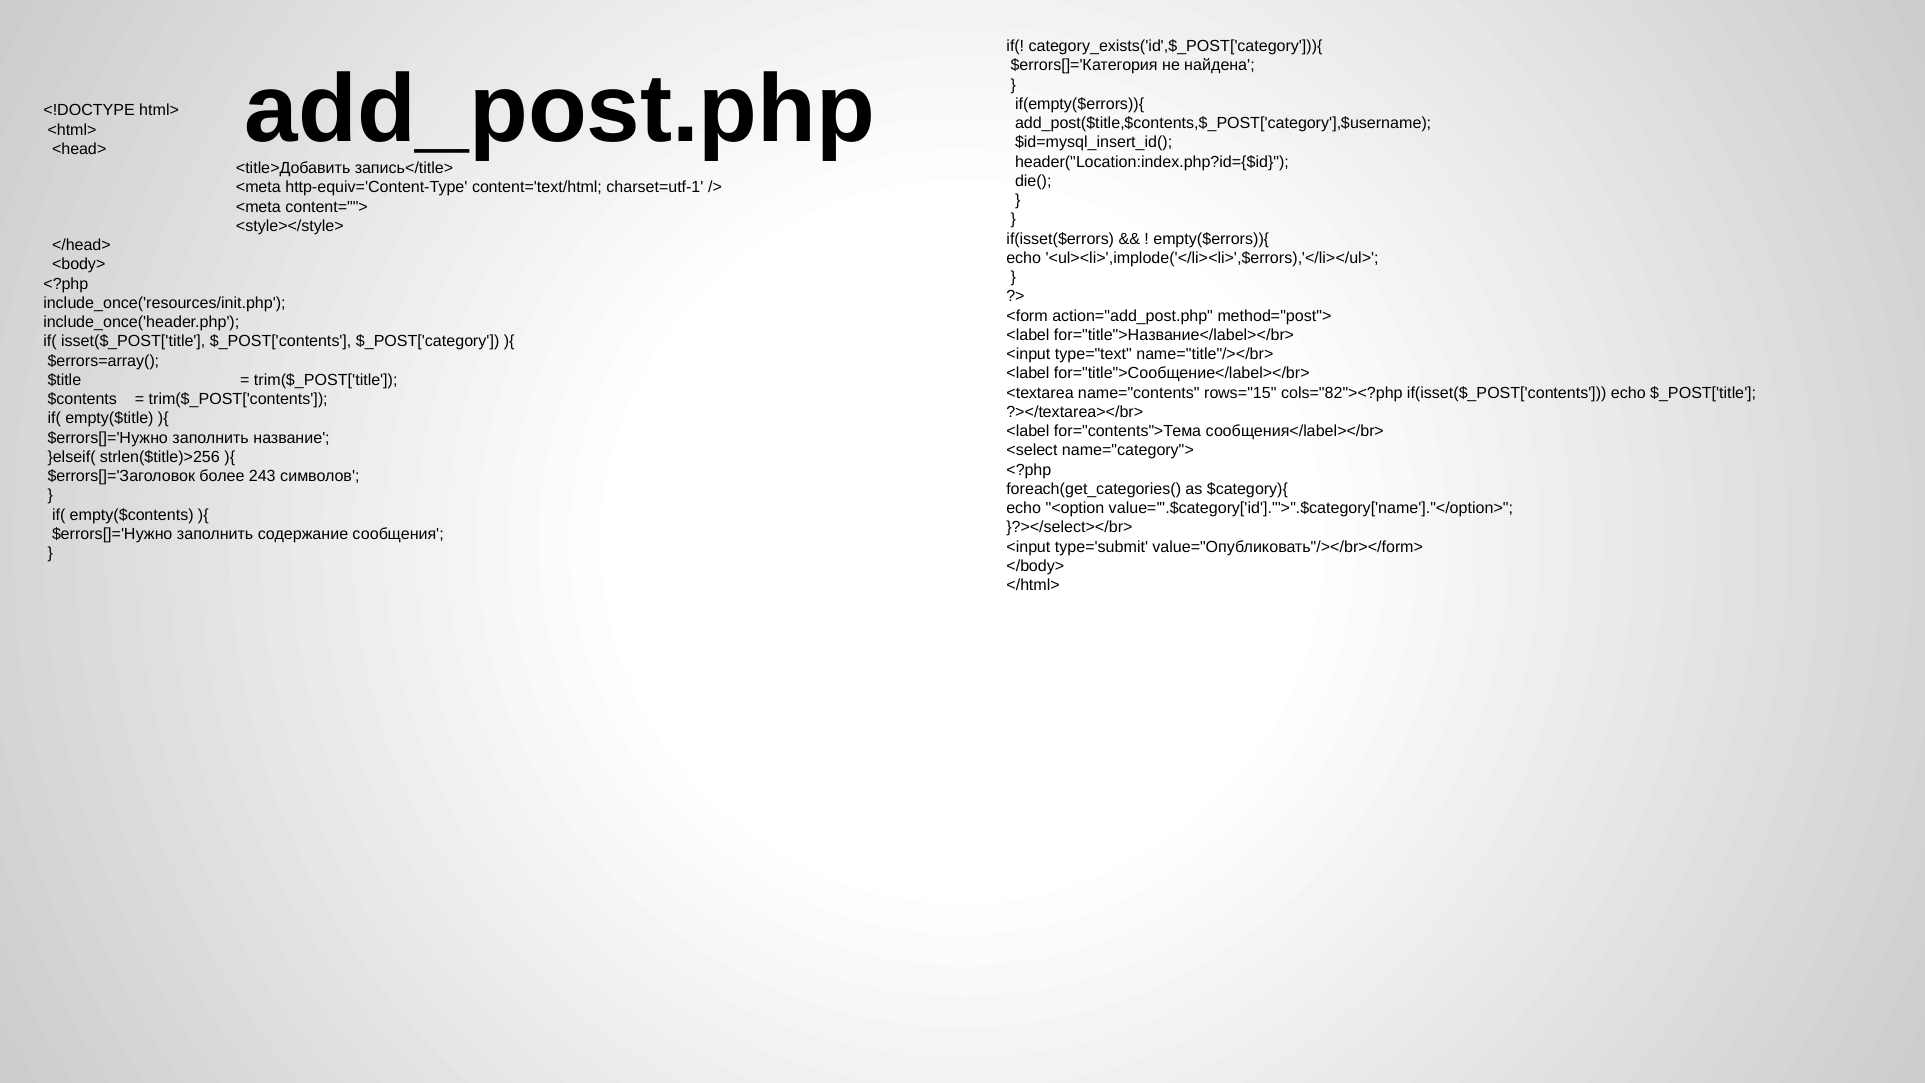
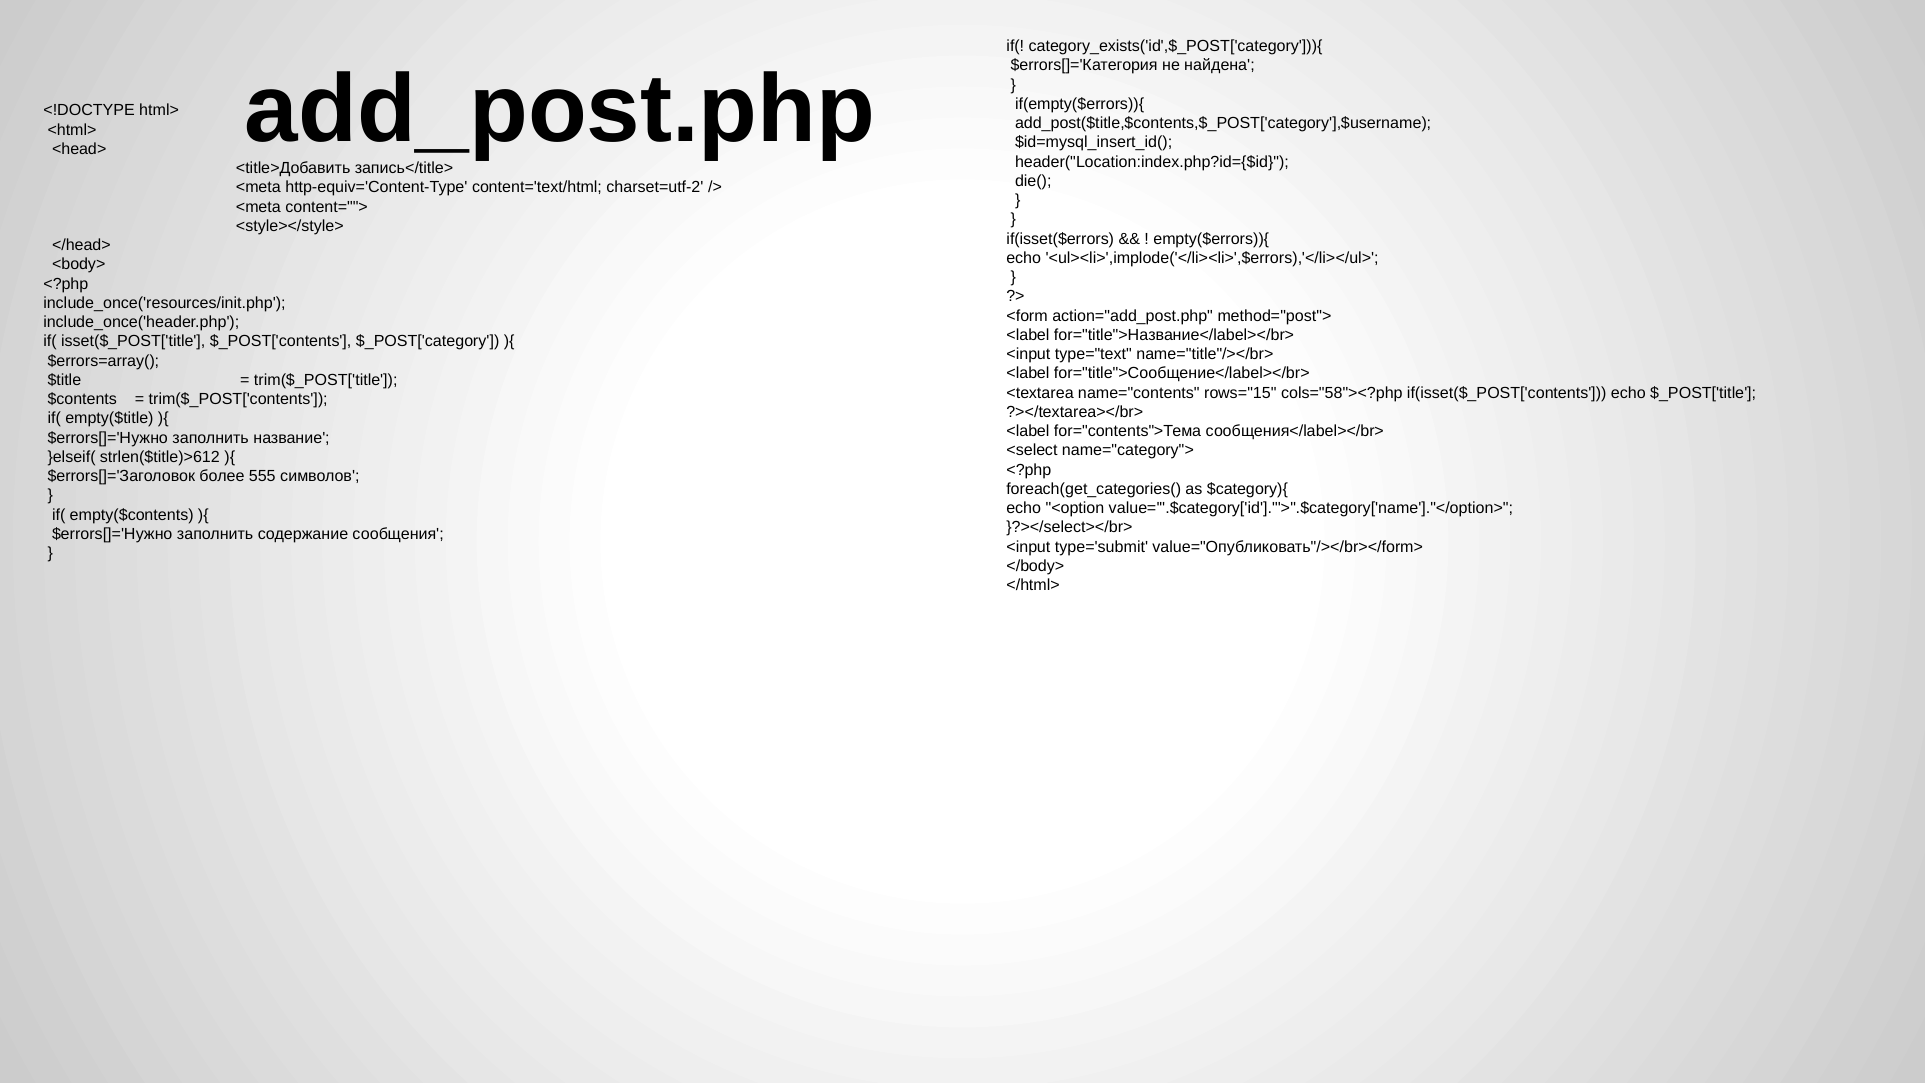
charset=utf-1: charset=utf-1 -> charset=utf-2
cols="82"><?php: cols="82"><?php -> cols="58"><?php
strlen($title)>256: strlen($title)>256 -> strlen($title)>612
243: 243 -> 555
